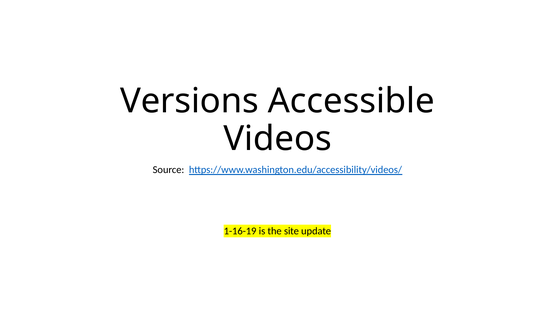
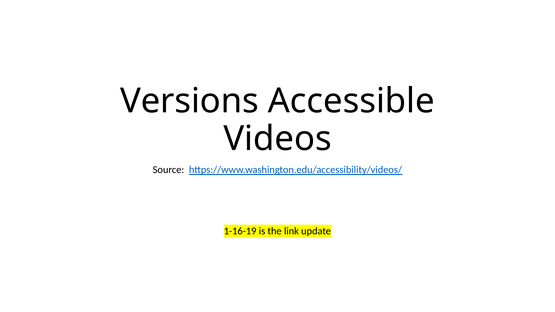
site: site -> link
